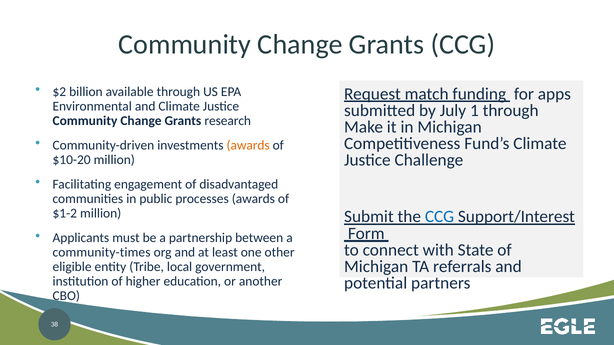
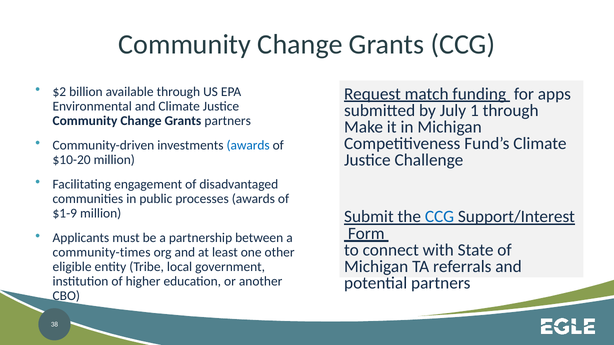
Grants research: research -> partners
awards at (248, 146) colour: orange -> blue
$1-2: $1-2 -> $1-9
